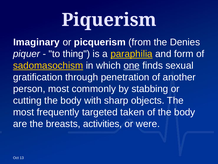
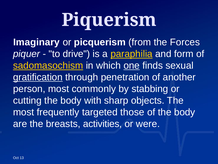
Denies: Denies -> Forces
thing: thing -> drive
gratification underline: none -> present
taken: taken -> those
